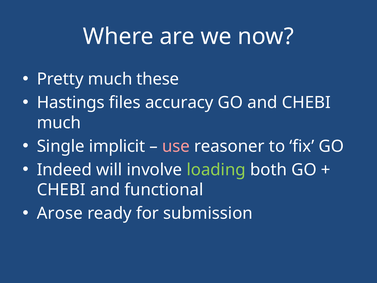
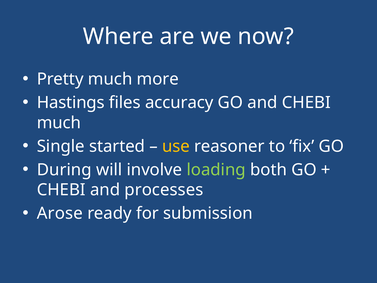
these: these -> more
implicit: implicit -> started
use colour: pink -> yellow
Indeed: Indeed -> During
functional: functional -> processes
